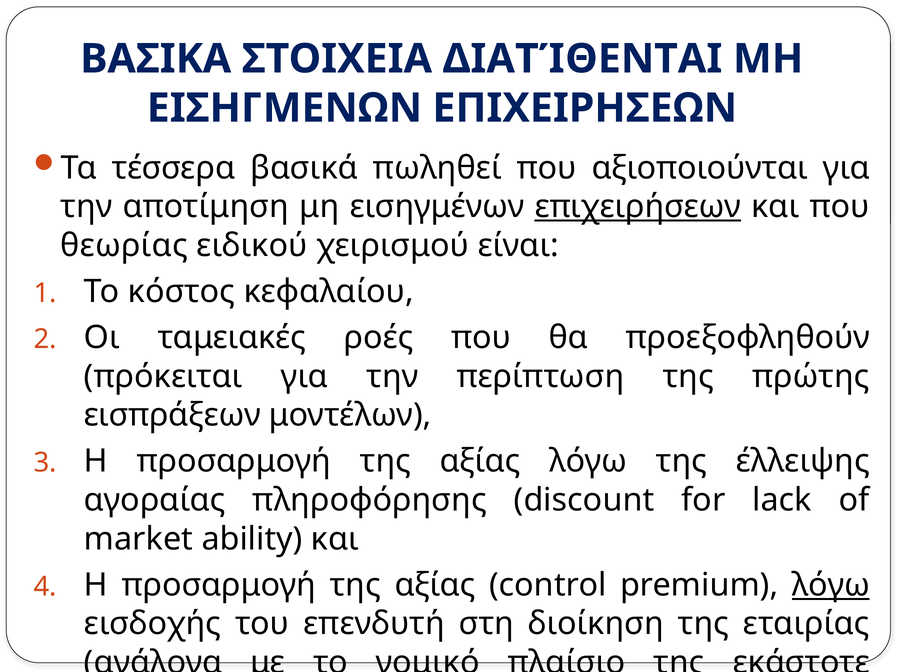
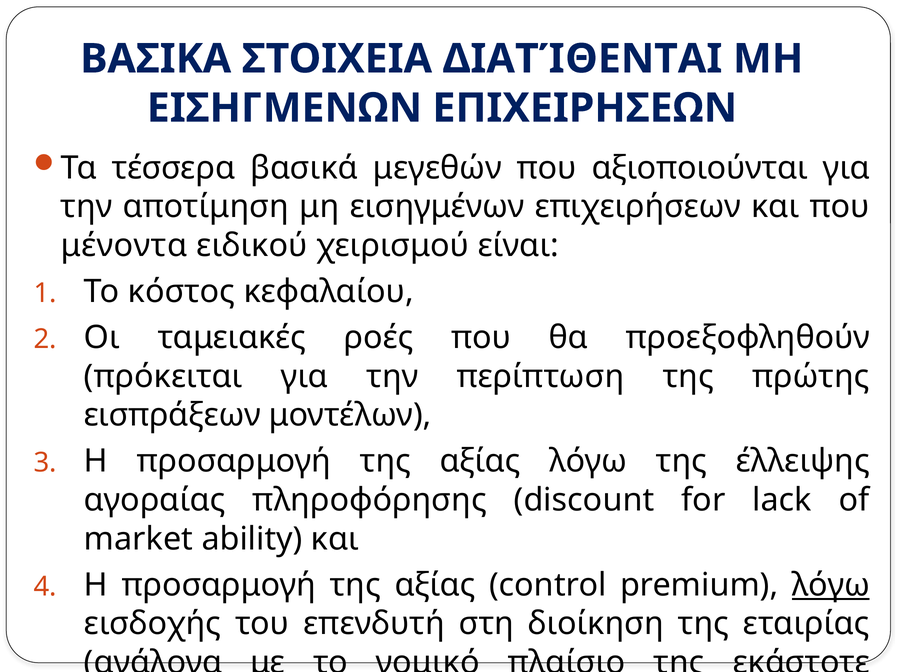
πωληθεί: πωληθεί -> μεγεθών
επιχειρήσεων underline: present -> none
θεωρίας: θεωρίας -> μένοντα
